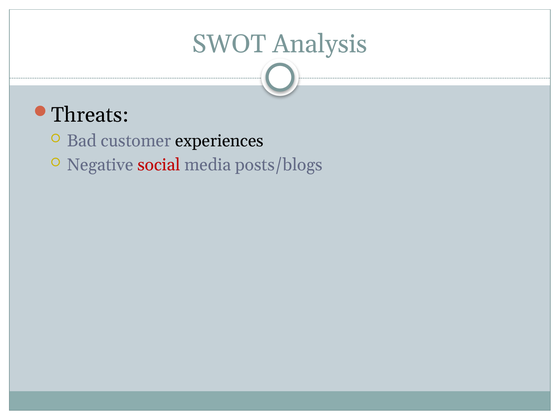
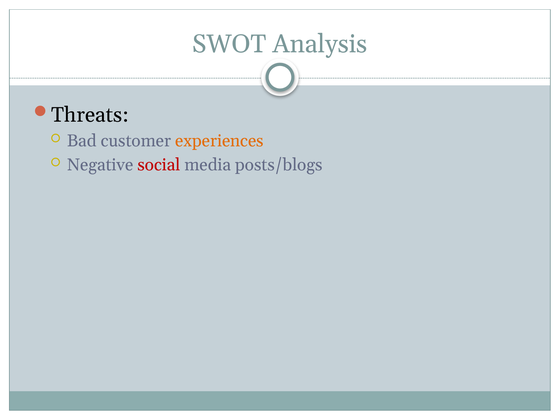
experiences colour: black -> orange
